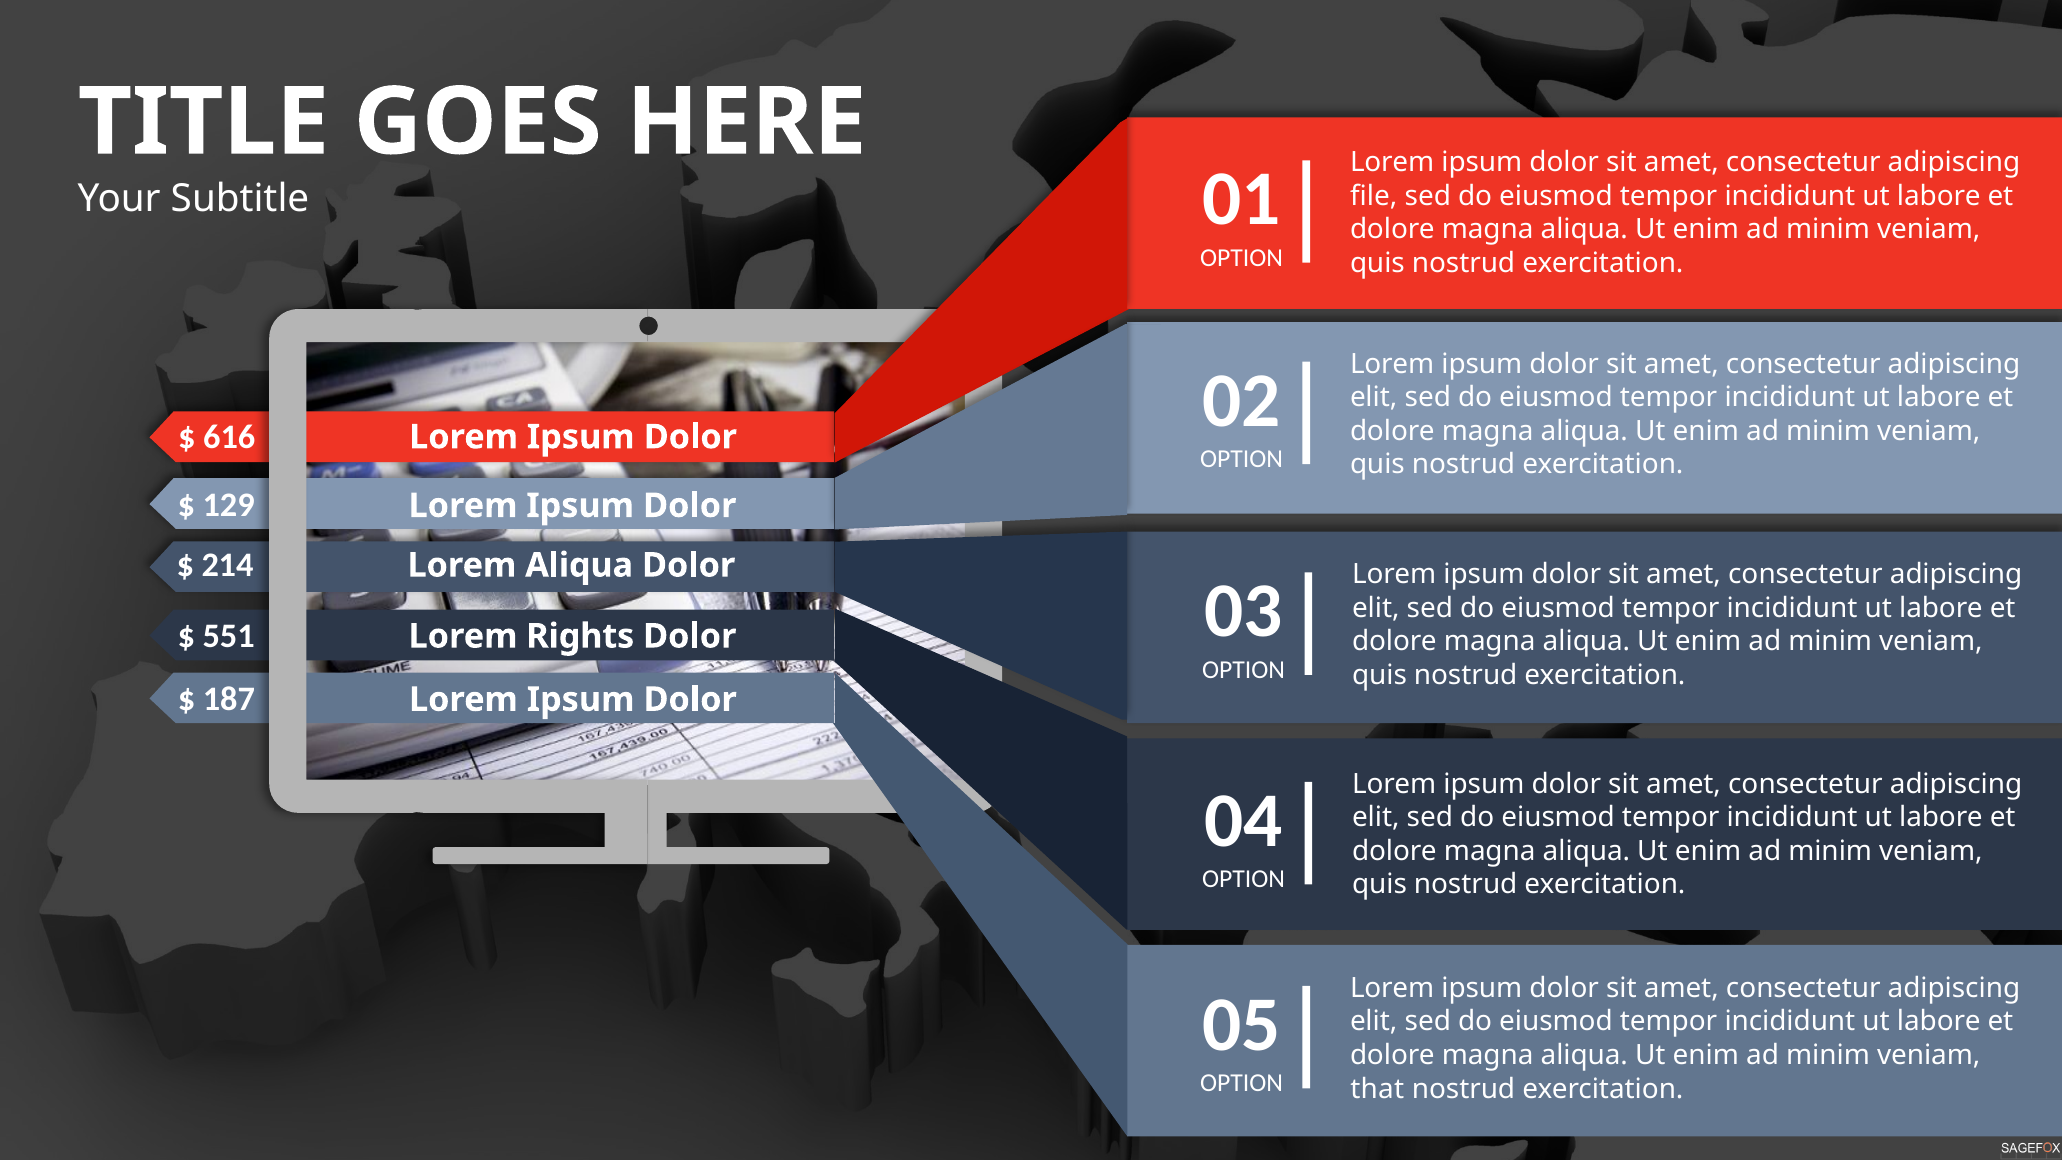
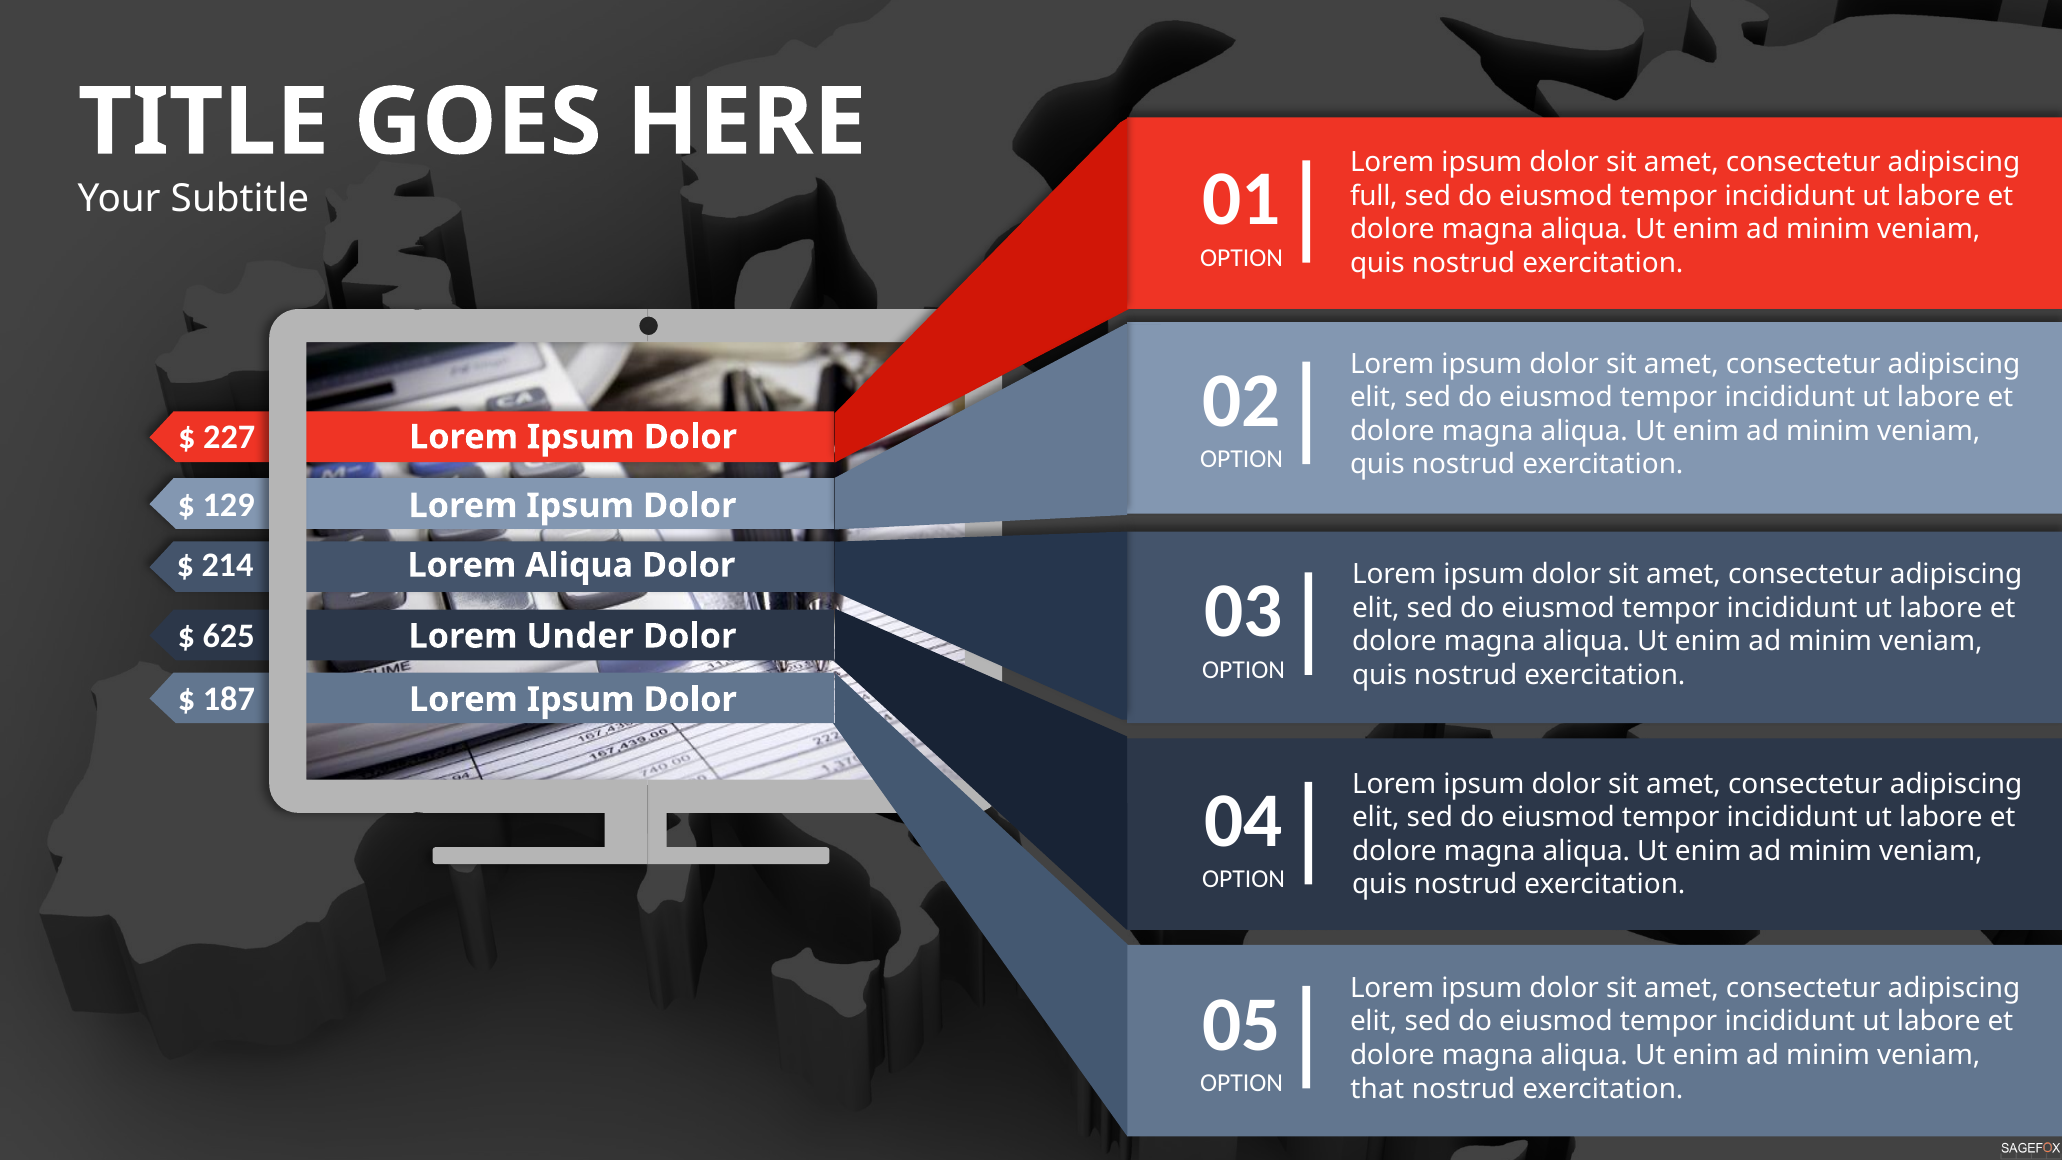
file: file -> full
616: 616 -> 227
551: 551 -> 625
Rights: Rights -> Under
